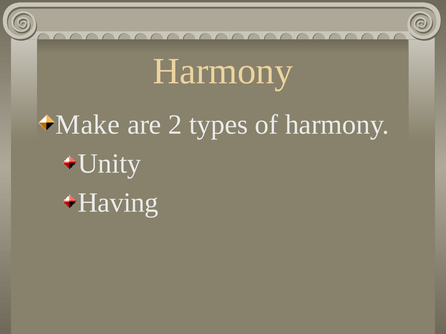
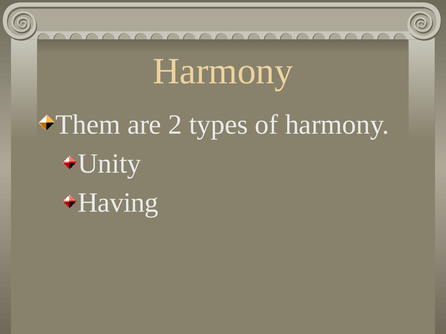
Make: Make -> Them
